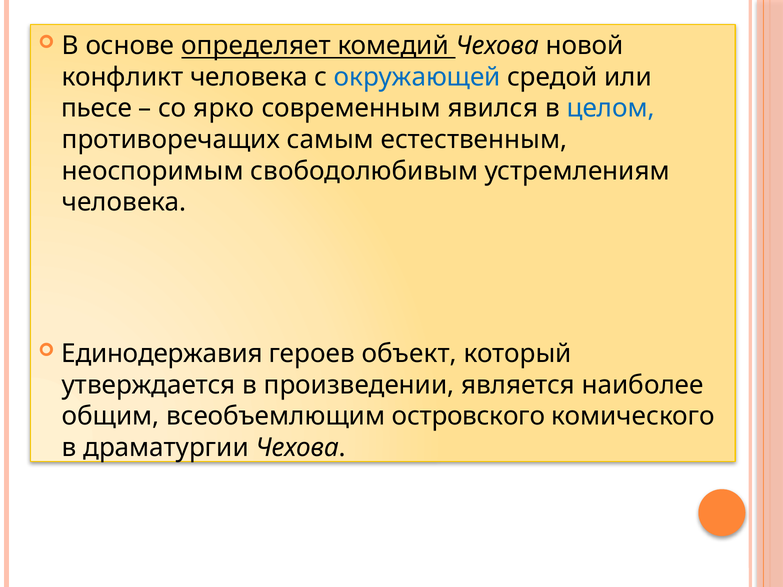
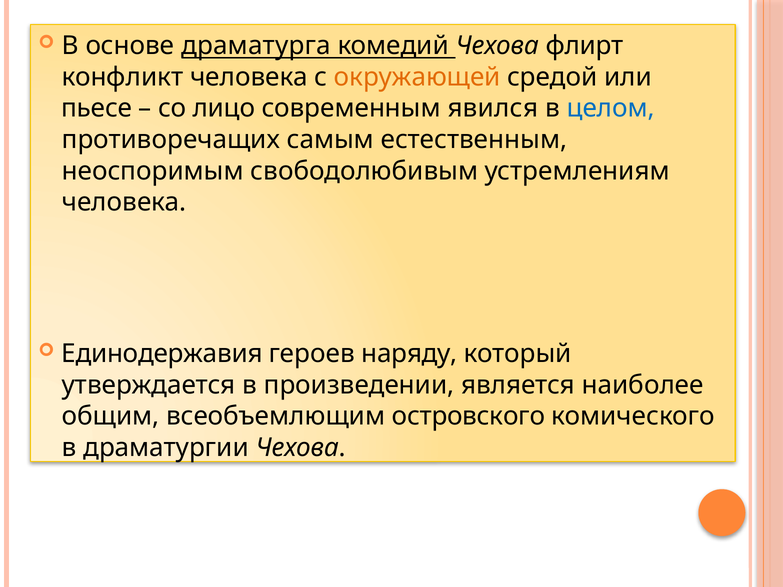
определяет: определяет -> драматурга
новой: новой -> флирт
окружающей colour: blue -> orange
ярко: ярко -> лицо
объект: объект -> наряду
